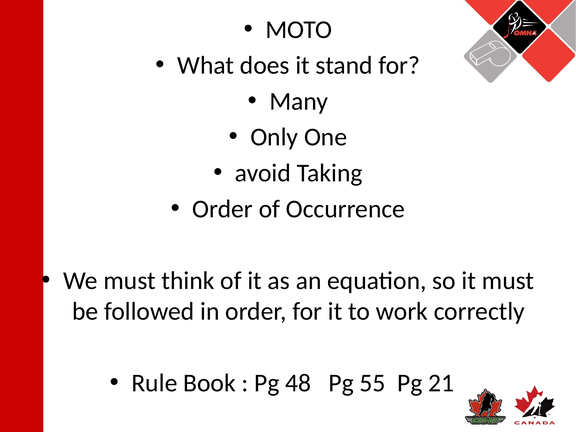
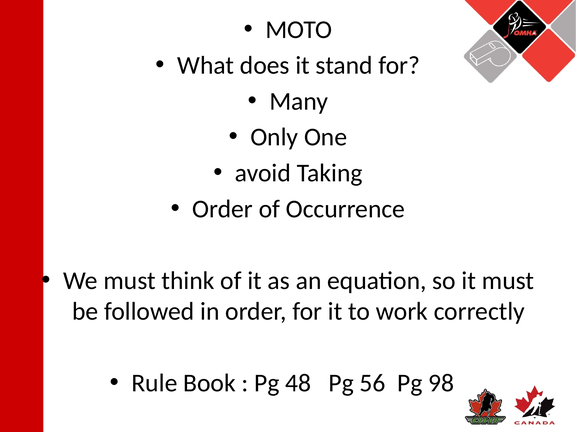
55: 55 -> 56
21: 21 -> 98
